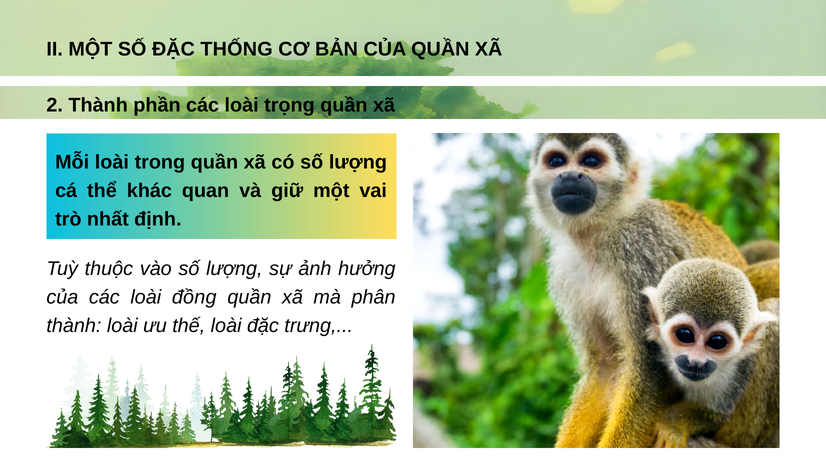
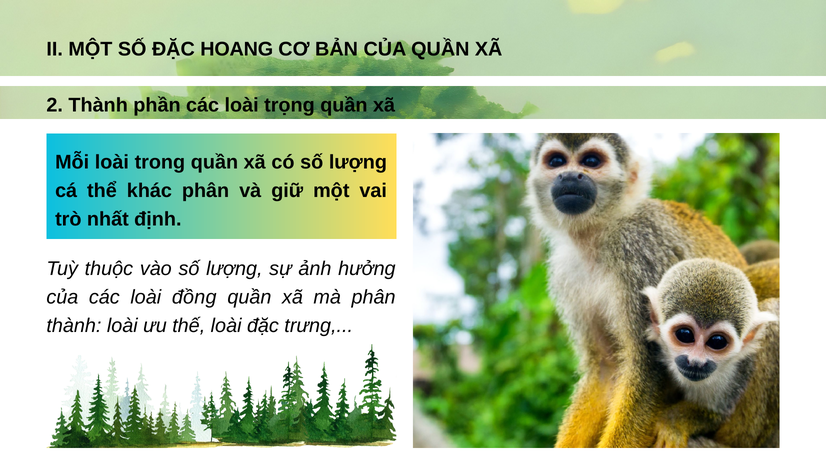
THỐNG: THỐNG -> HOANG
khác quan: quan -> phân
